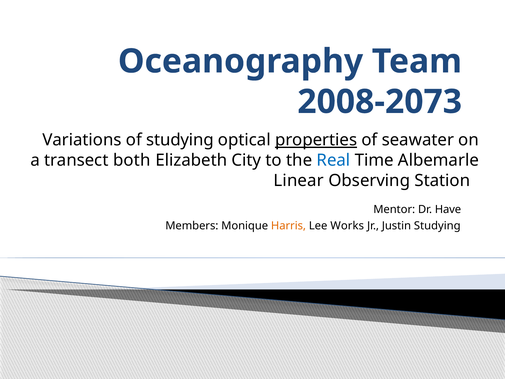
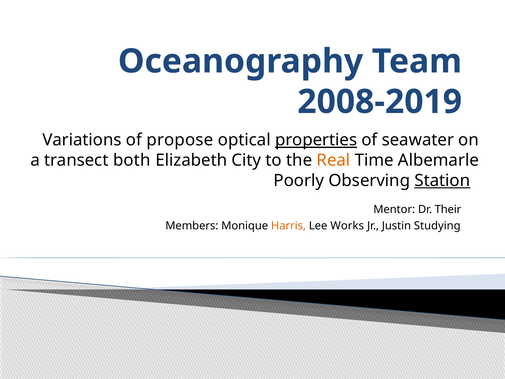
2008-2073: 2008-2073 -> 2008-2019
of studying: studying -> propose
Real colour: blue -> orange
Linear: Linear -> Poorly
Station underline: none -> present
Have: Have -> Their
